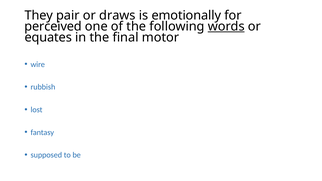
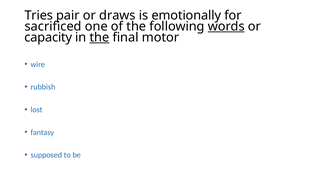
They: They -> Tries
perceived: perceived -> sacrificed
equates: equates -> capacity
the at (99, 37) underline: none -> present
